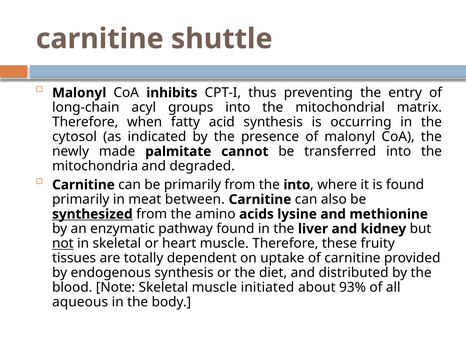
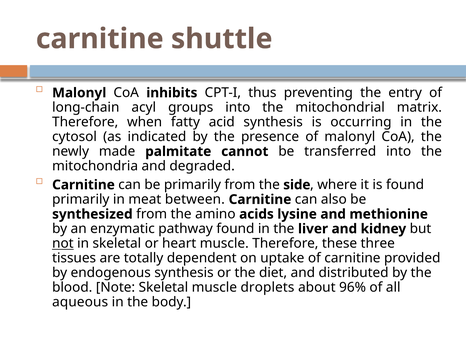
the into: into -> side
synthesized underline: present -> none
fruity: fruity -> three
initiated: initiated -> droplets
93%: 93% -> 96%
